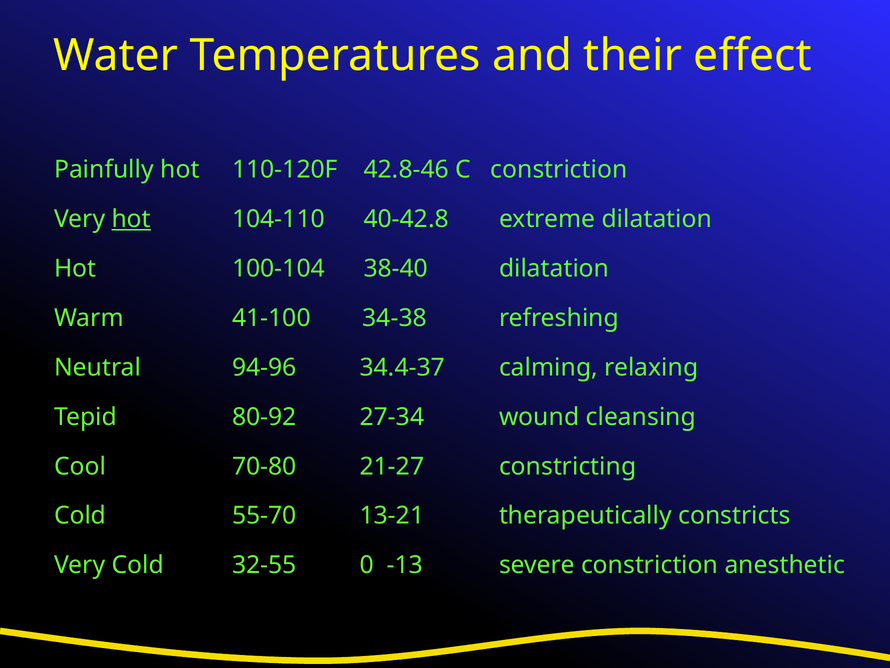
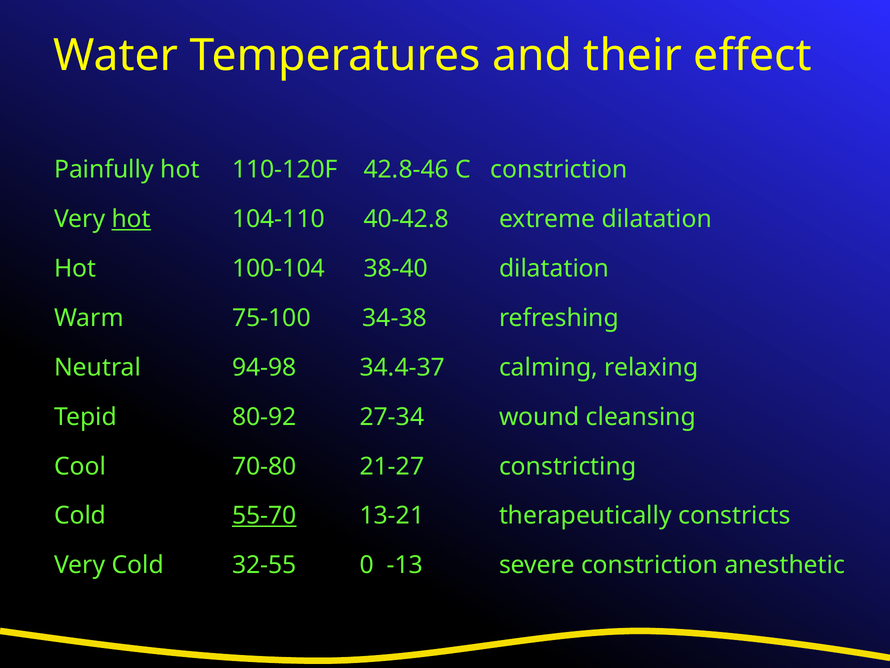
41-100: 41-100 -> 75-100
94-96: 94-96 -> 94-98
55-70 underline: none -> present
